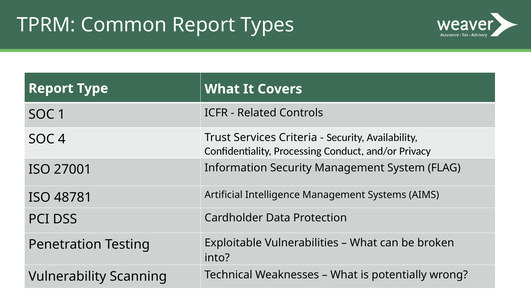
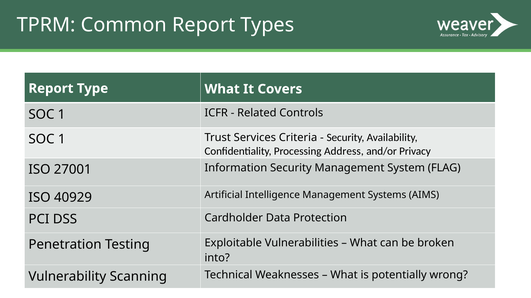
4 at (62, 139): 4 -> 1
Conduct: Conduct -> Address
48781: 48781 -> 40929
